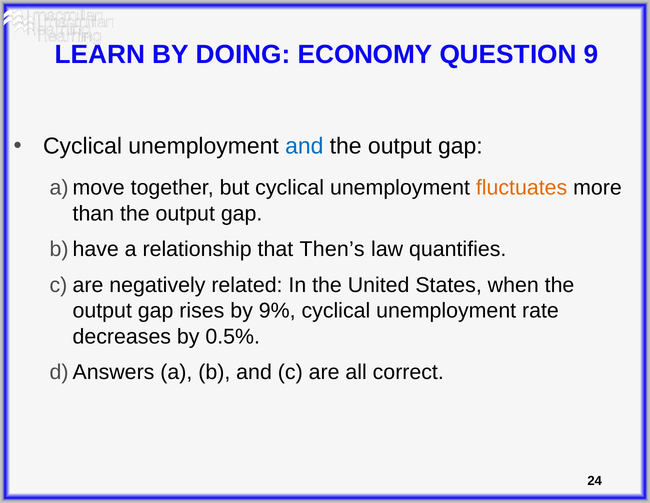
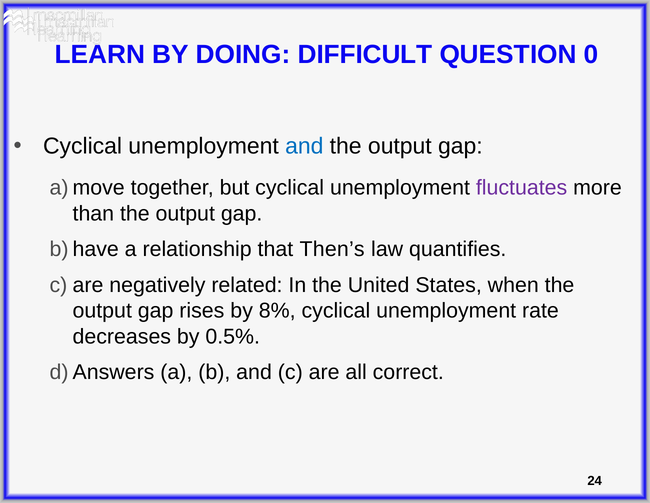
ECONOMY: ECONOMY -> DIFFICULT
9: 9 -> 0
fluctuates colour: orange -> purple
9%: 9% -> 8%
